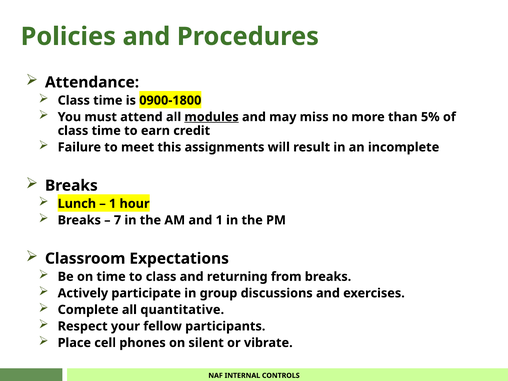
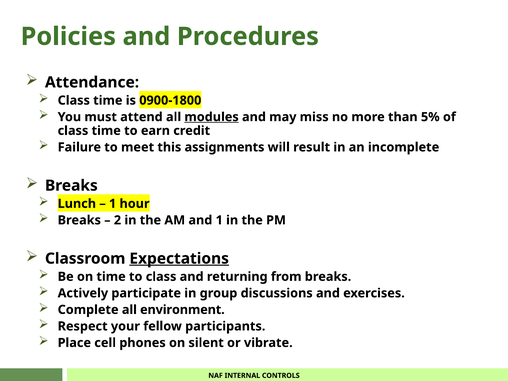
7: 7 -> 2
Expectations underline: none -> present
quantitative: quantitative -> environment
